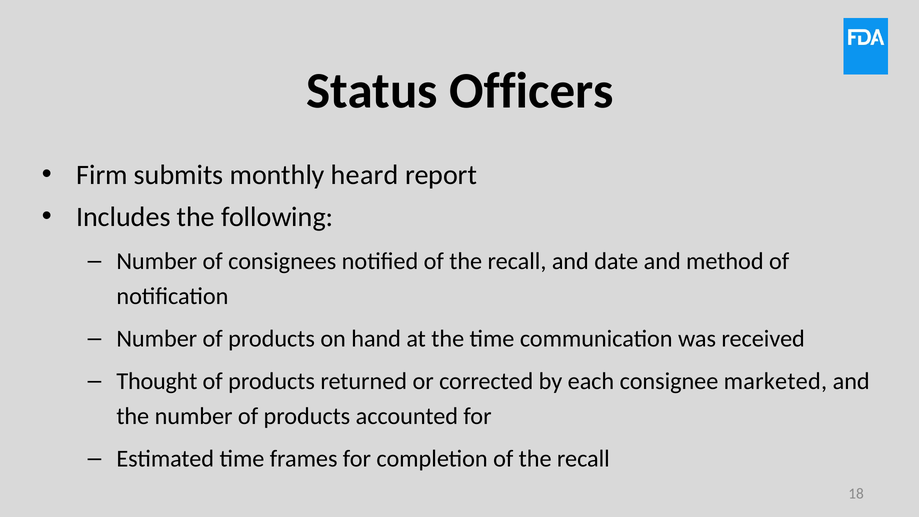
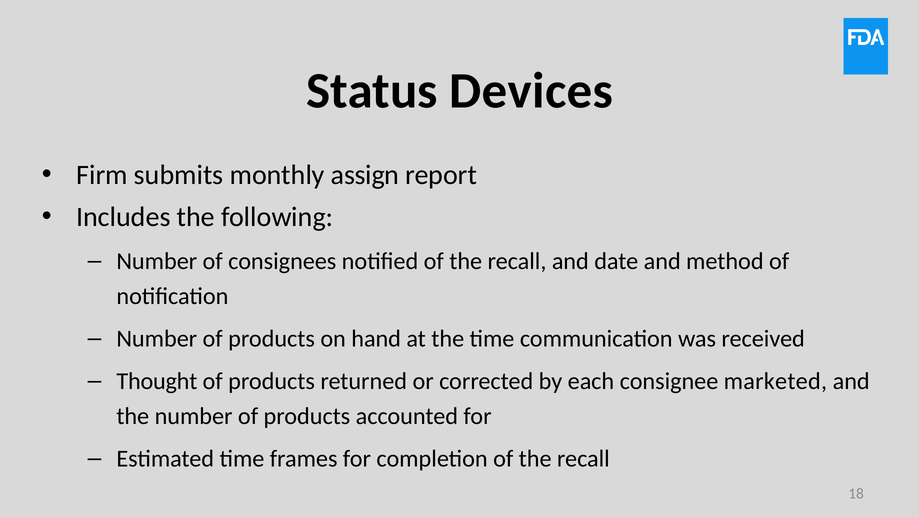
Officers: Officers -> Devices
heard: heard -> assign
